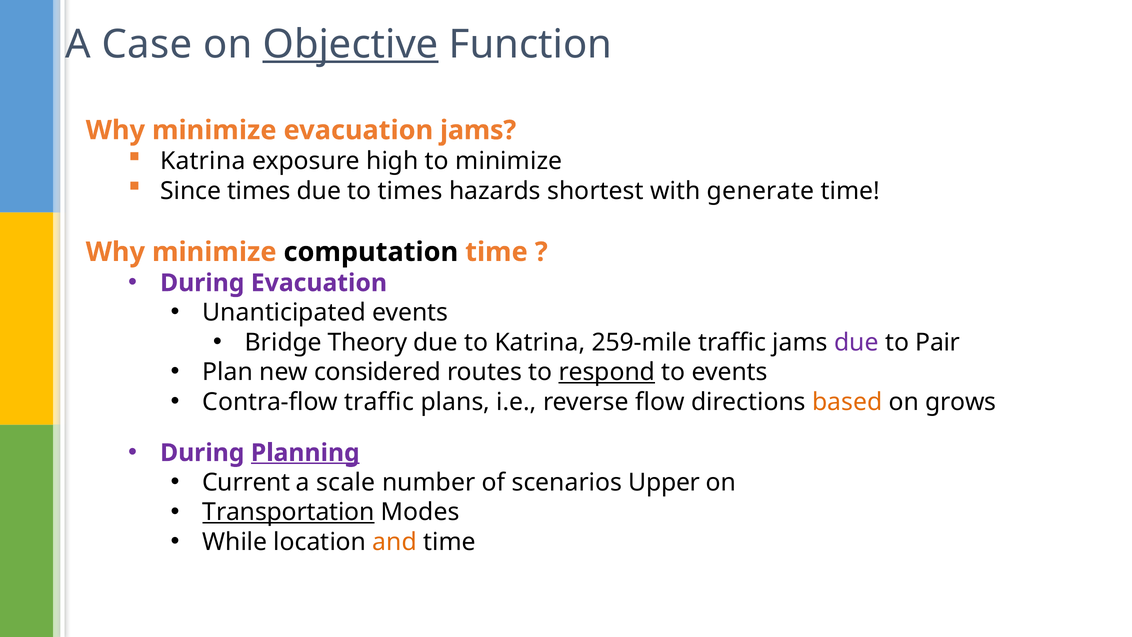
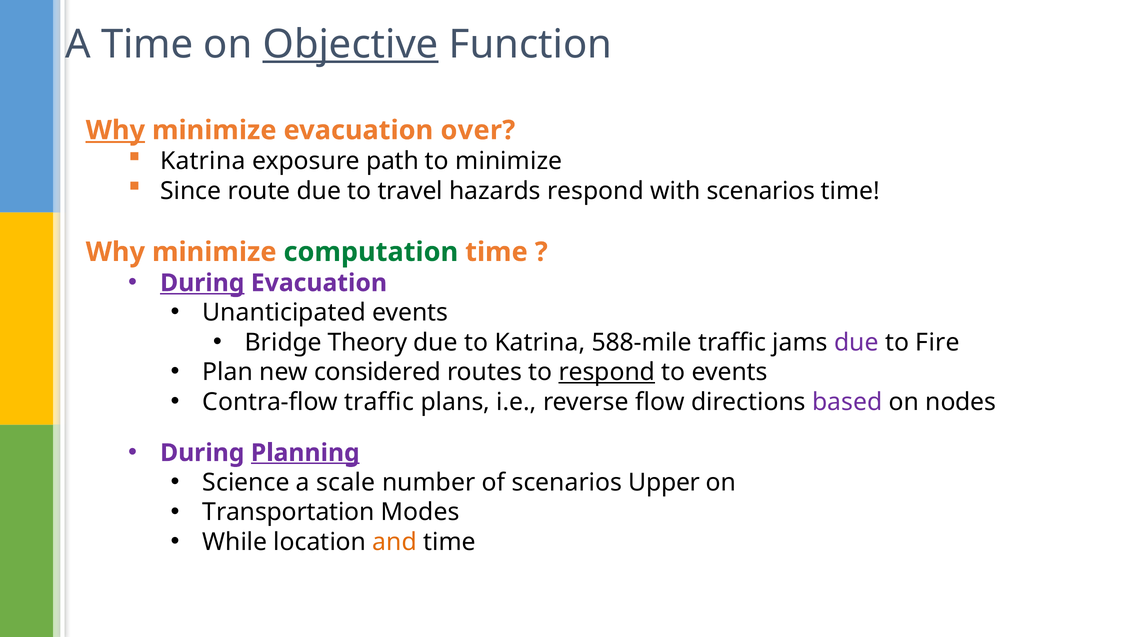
A Case: Case -> Time
Why at (115, 130) underline: none -> present
evacuation jams: jams -> over
high: high -> path
Since times: times -> route
to times: times -> travel
hazards shortest: shortest -> respond
with generate: generate -> scenarios
computation colour: black -> green
During at (202, 283) underline: none -> present
259-mile: 259-mile -> 588-mile
Pair: Pair -> Fire
based colour: orange -> purple
grows: grows -> nodes
Current: Current -> Science
Transportation underline: present -> none
